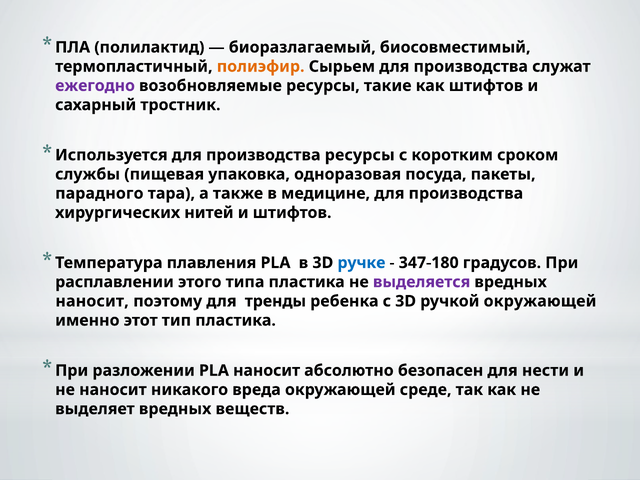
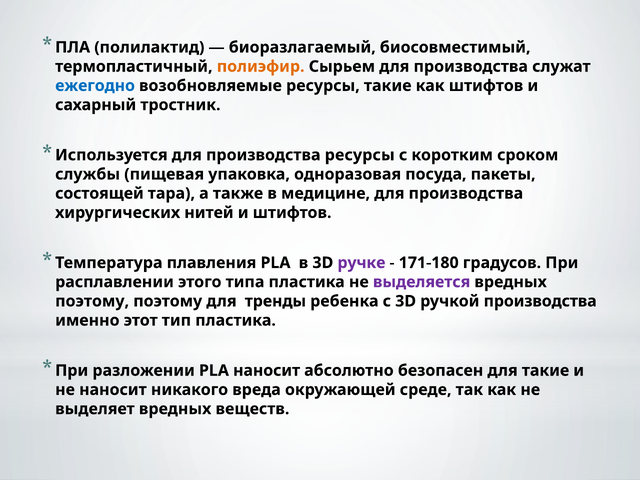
ежегодно colour: purple -> blue
парадного: парадного -> состоящей
ручке colour: blue -> purple
347-180: 347-180 -> 171-180
наносит at (92, 301): наносит -> поэтому
ручкой окружающей: окружающей -> производства
для нести: нести -> такие
